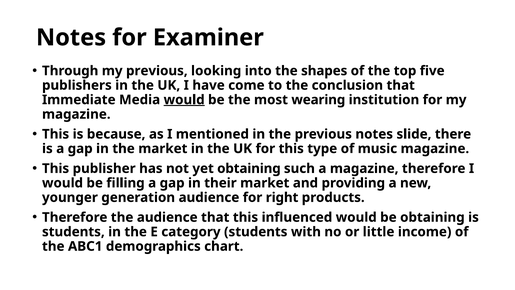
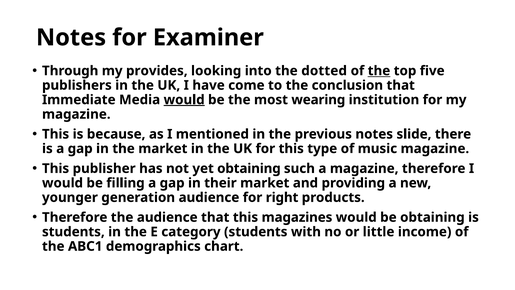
my previous: previous -> provides
shapes: shapes -> dotted
the at (379, 71) underline: none -> present
influenced: influenced -> magazines
